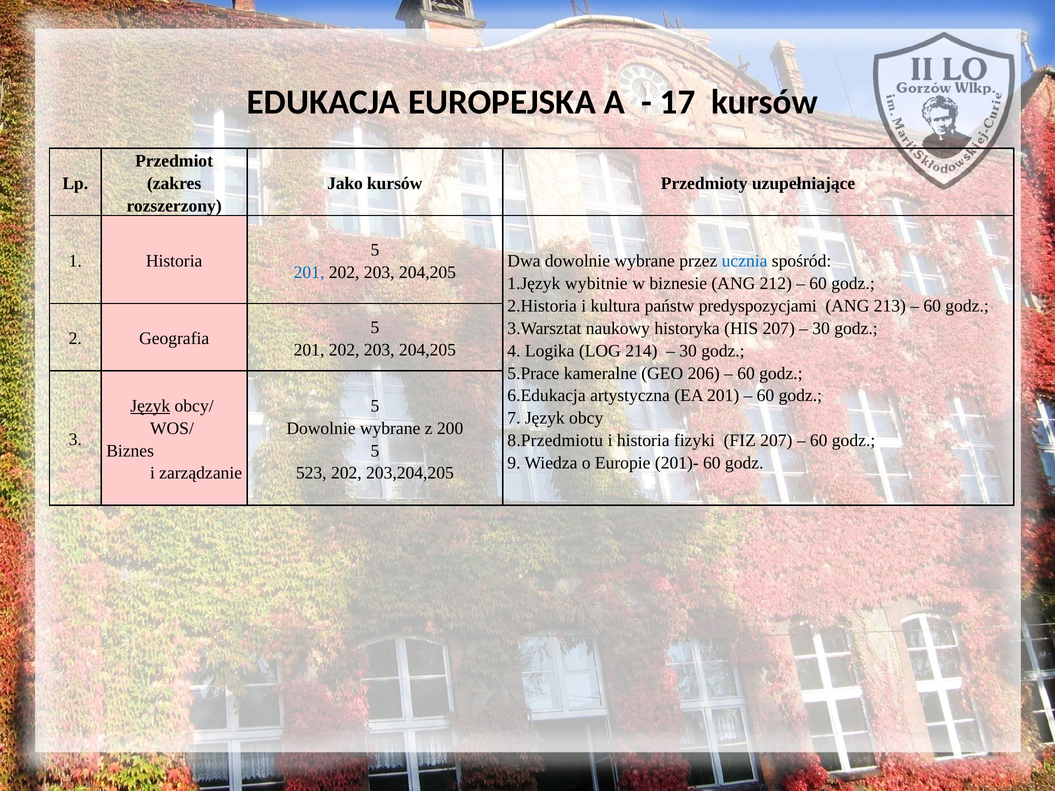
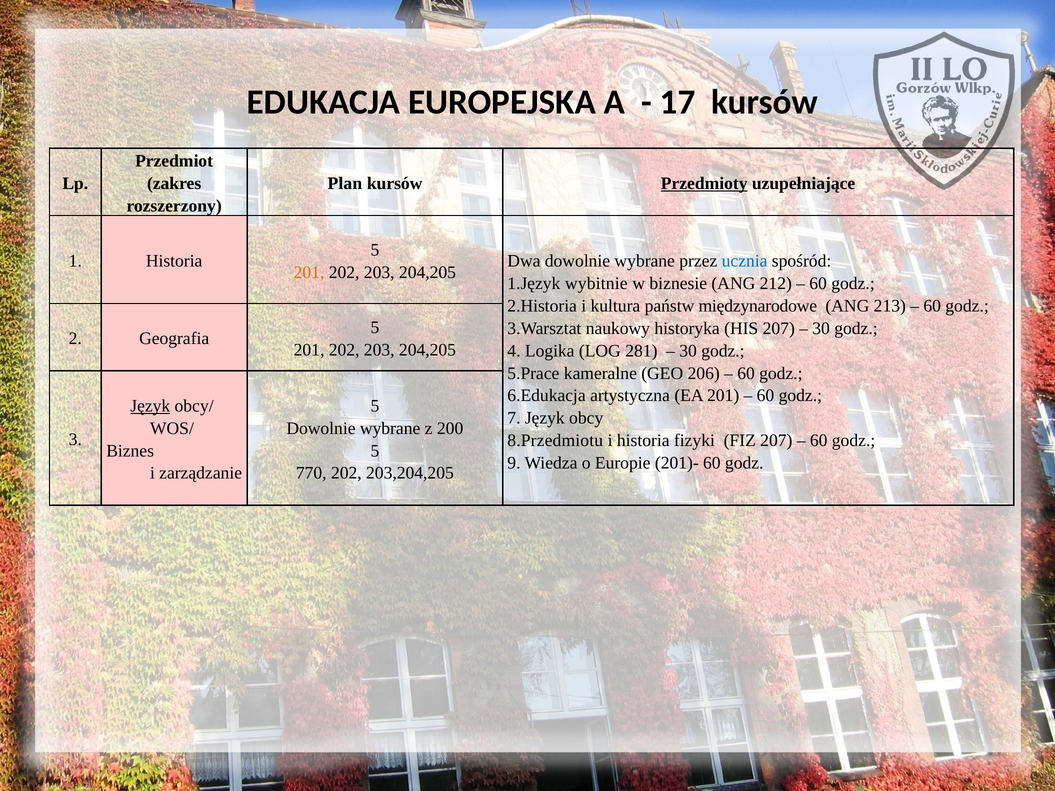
Jako: Jako -> Plan
Przedmioty underline: none -> present
201 at (309, 272) colour: blue -> orange
predyspozycjami: predyspozycjami -> międzynarodowe
214: 214 -> 281
523: 523 -> 770
